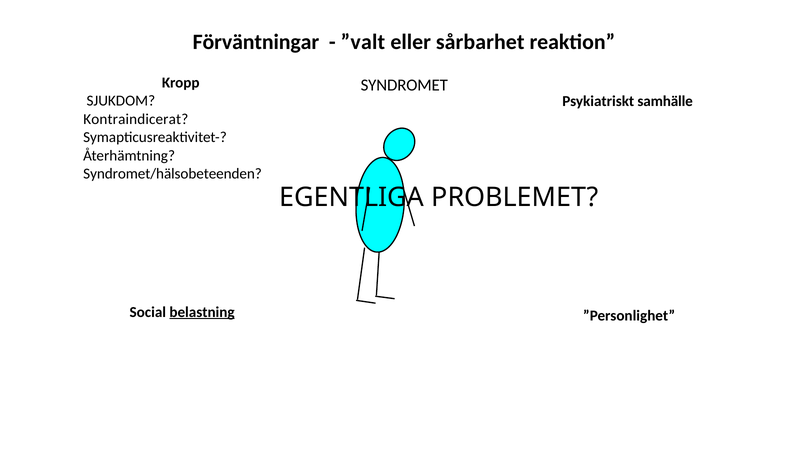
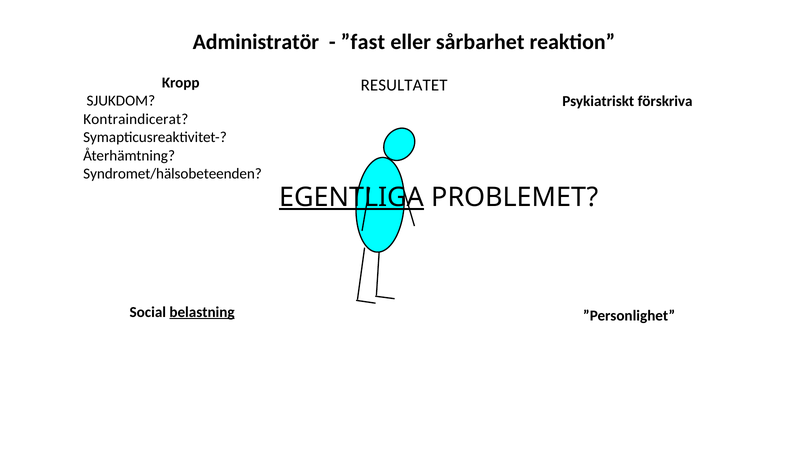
Förväntningar: Förväntningar -> Administratör
”valt: ”valt -> ”fast
SYNDROMET: SYNDROMET -> RESULTATET
samhälle: samhälle -> förskriva
EGENTLIGA underline: none -> present
